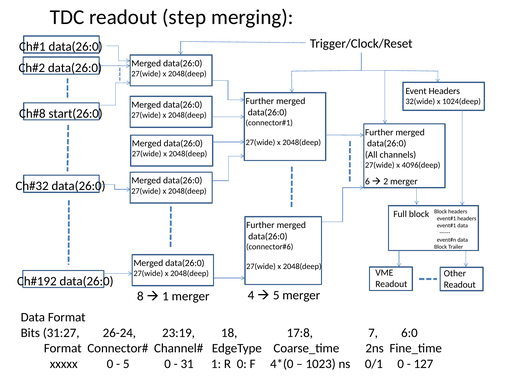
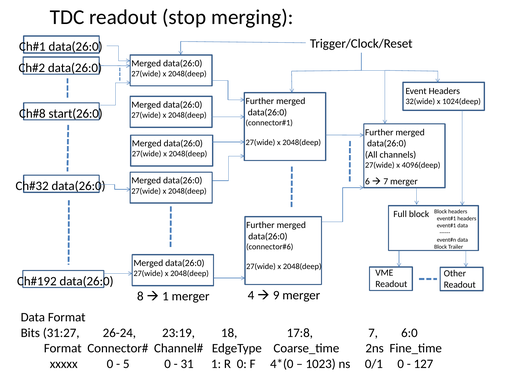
step: step -> stop
2 at (386, 182): 2 -> 7
5 at (276, 295): 5 -> 9
